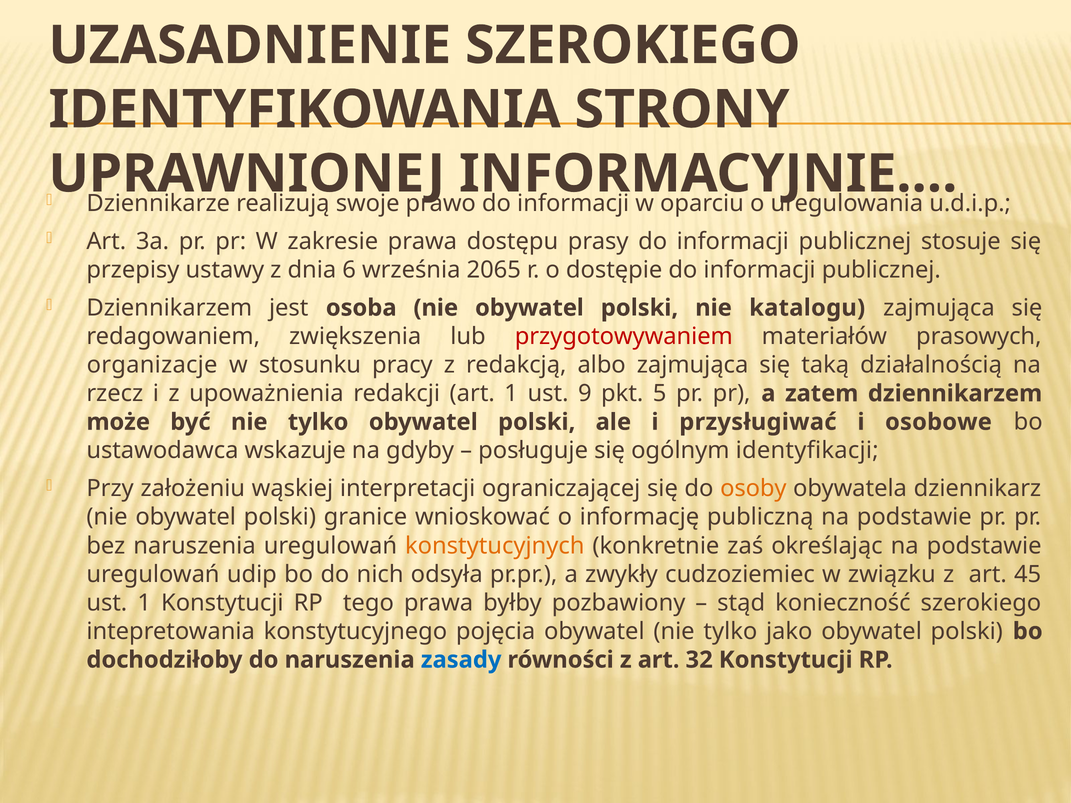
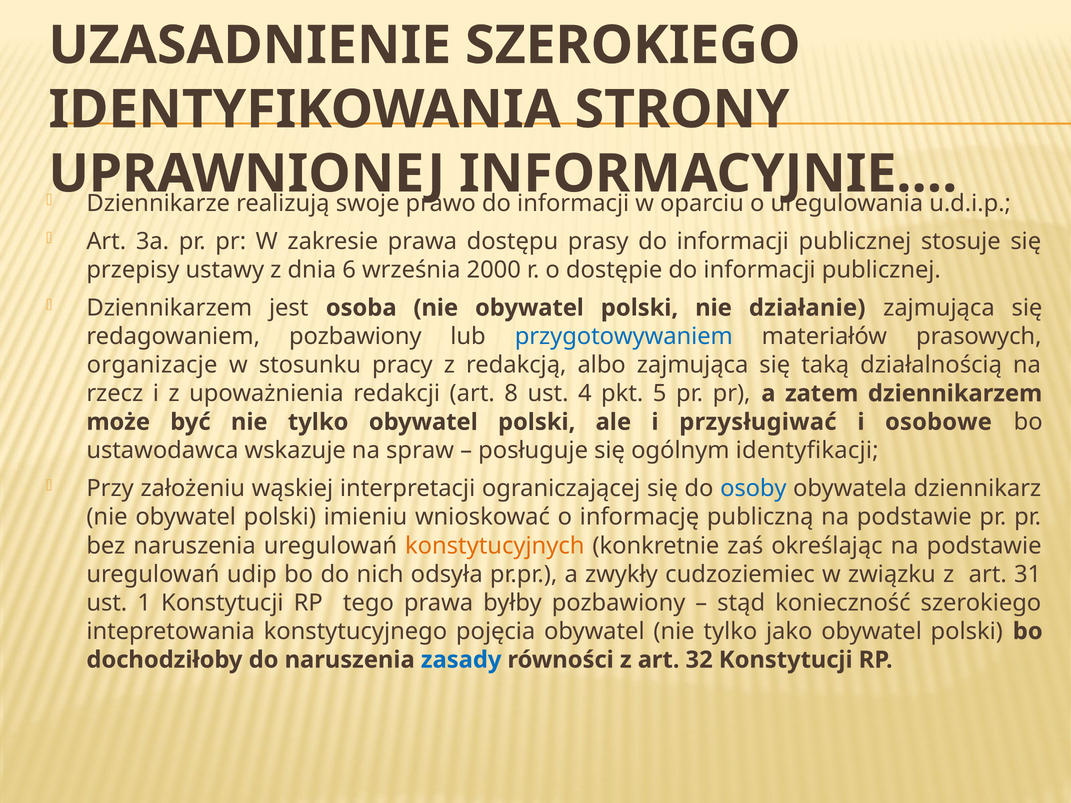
2065: 2065 -> 2000
katalogu: katalogu -> działanie
redagowaniem zwiększenia: zwiększenia -> pozbawiony
przygotowywaniem colour: red -> blue
art 1: 1 -> 8
9: 9 -> 4
gdyby: gdyby -> spraw
osoby colour: orange -> blue
granice: granice -> imieniu
45: 45 -> 31
